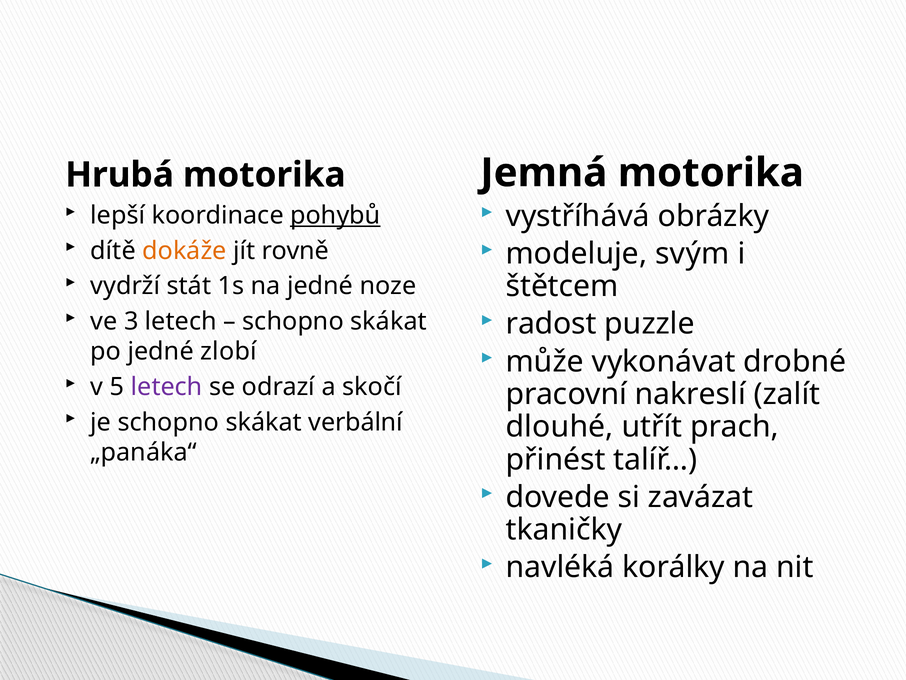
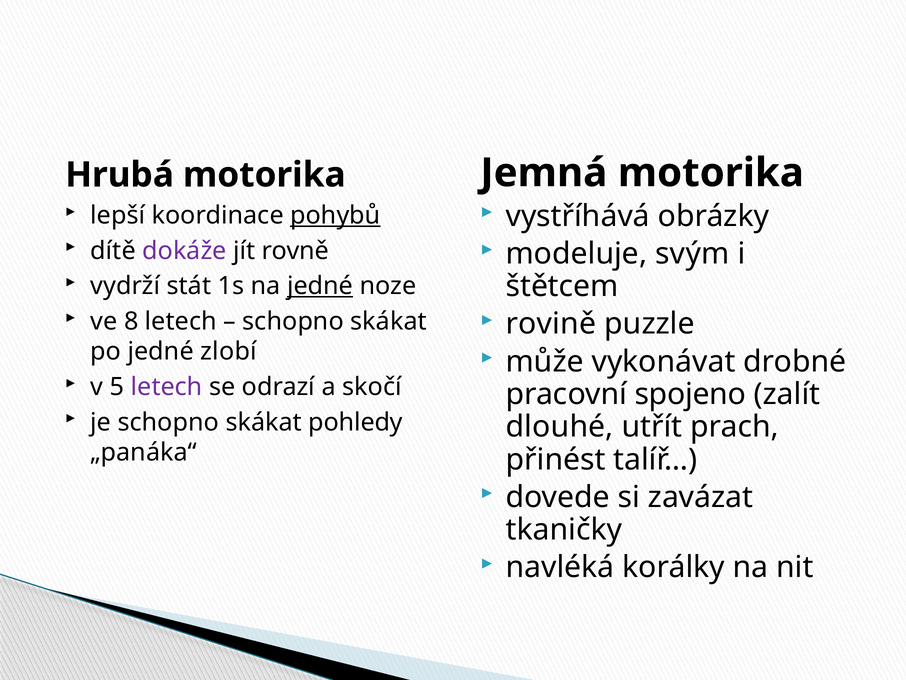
dokáže colour: orange -> purple
jedné at (320, 286) underline: none -> present
3: 3 -> 8
radost: radost -> rovině
nakreslí: nakreslí -> spojeno
verbální: verbální -> pohledy
